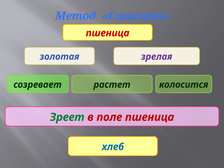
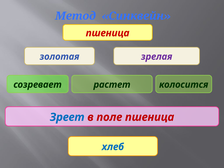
Зреет colour: green -> blue
